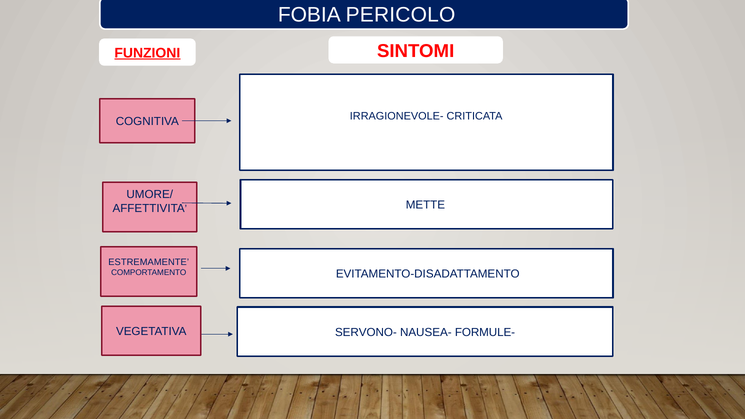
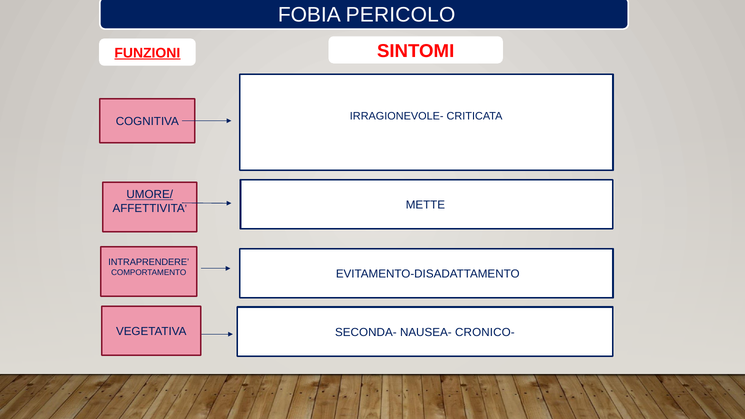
UMORE/ underline: none -> present
ESTREMAMENTE: ESTREMAMENTE -> INTRAPRENDERE
SERVONO-: SERVONO- -> SECONDA-
FORMULE-: FORMULE- -> CRONICO-
